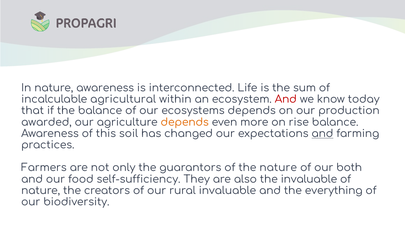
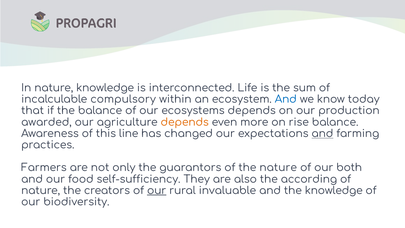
nature awareness: awareness -> knowledge
agricultural: agricultural -> compulsory
And at (286, 99) colour: red -> blue
soil: soil -> line
the invaluable: invaluable -> according
our at (157, 190) underline: none -> present
the everything: everything -> knowledge
